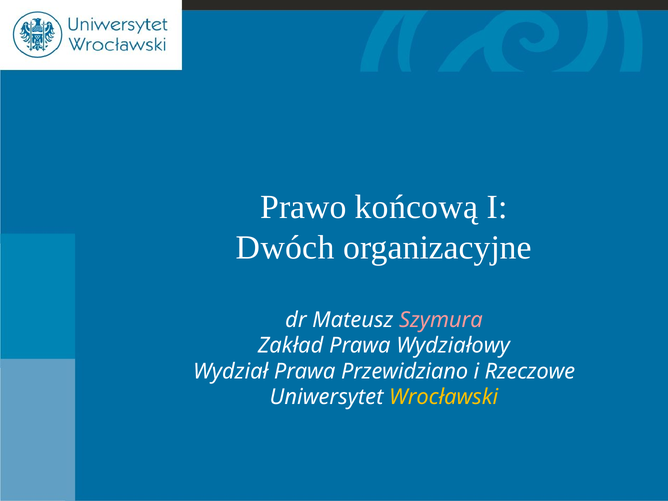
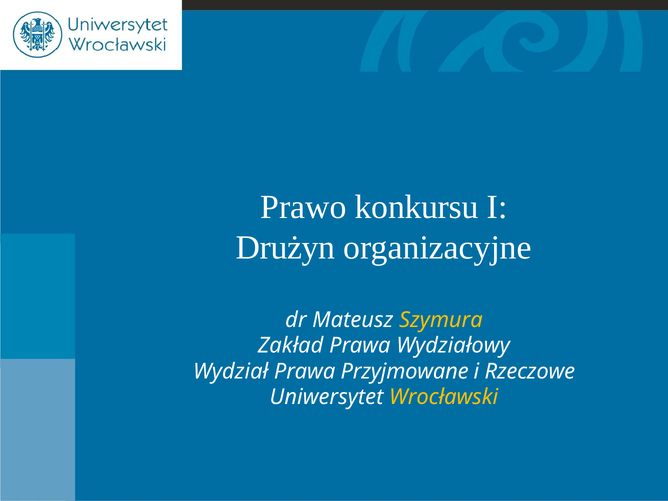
końcową: końcową -> konkursu
Dwóch: Dwóch -> Drużyn
Szymura colour: pink -> yellow
Przewidziano: Przewidziano -> Przyjmowane
